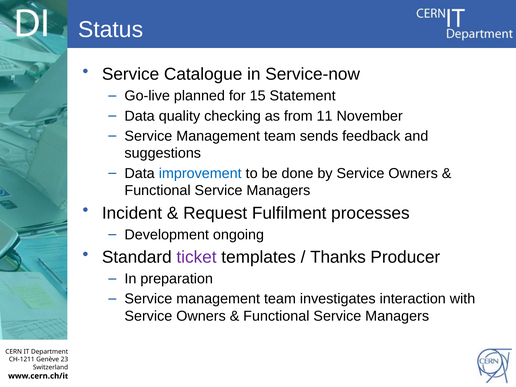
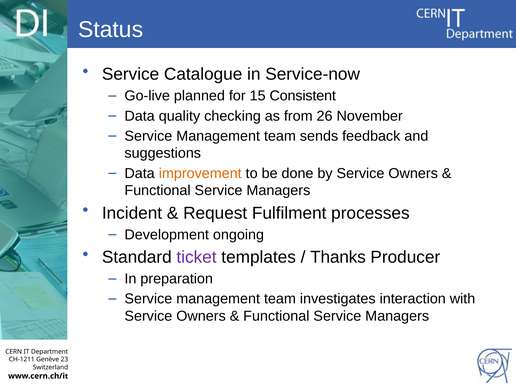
Statement: Statement -> Consistent
11: 11 -> 26
improvement colour: blue -> orange
